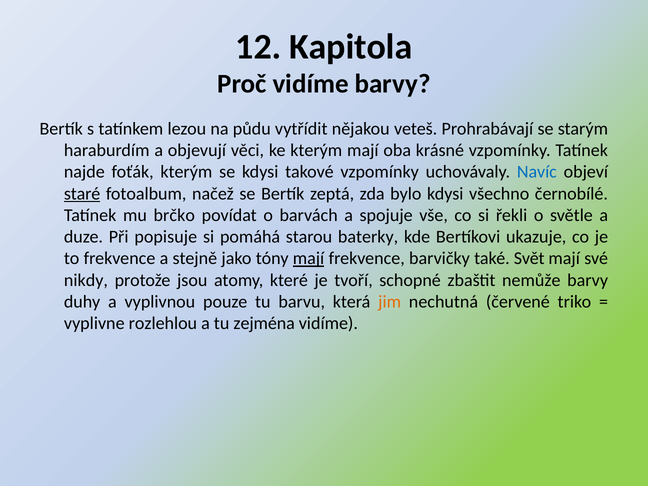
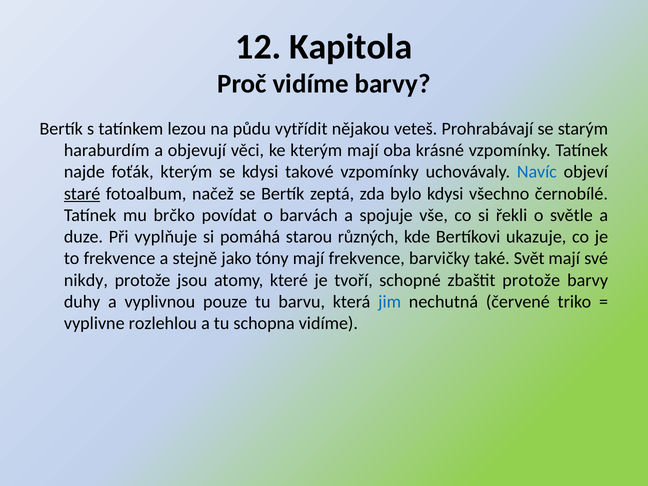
popisuje: popisuje -> vyplňuje
baterky: baterky -> různých
mají at (309, 259) underline: present -> none
zbaštit nemůže: nemůže -> protože
jim colour: orange -> blue
zejména: zejména -> schopna
